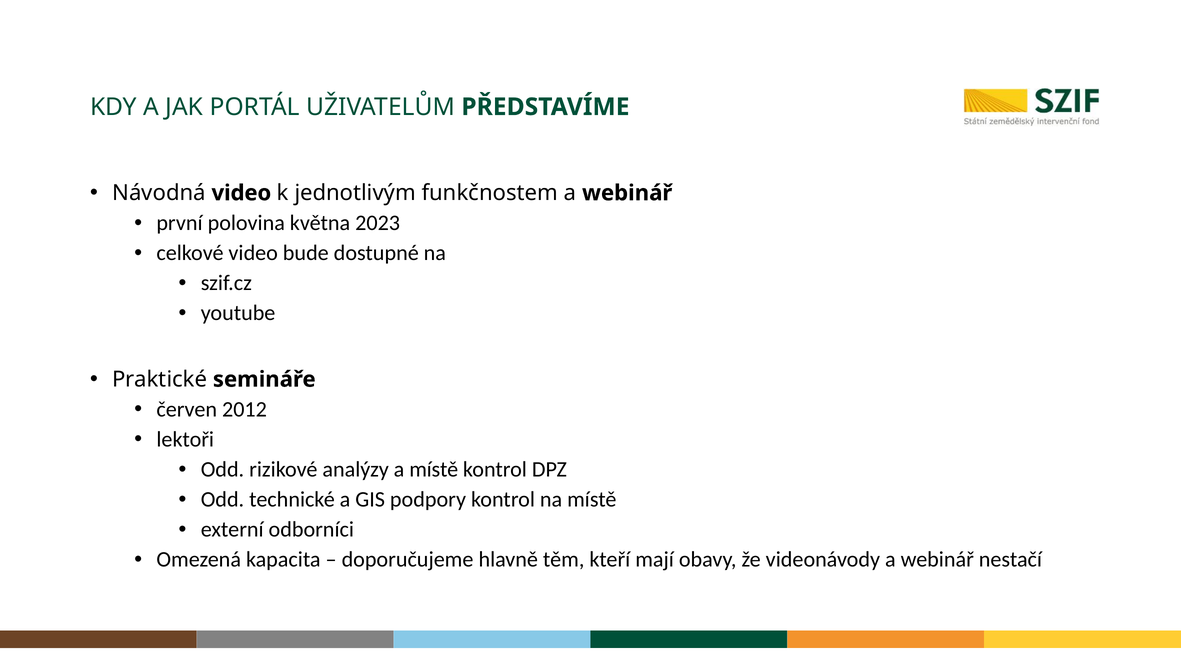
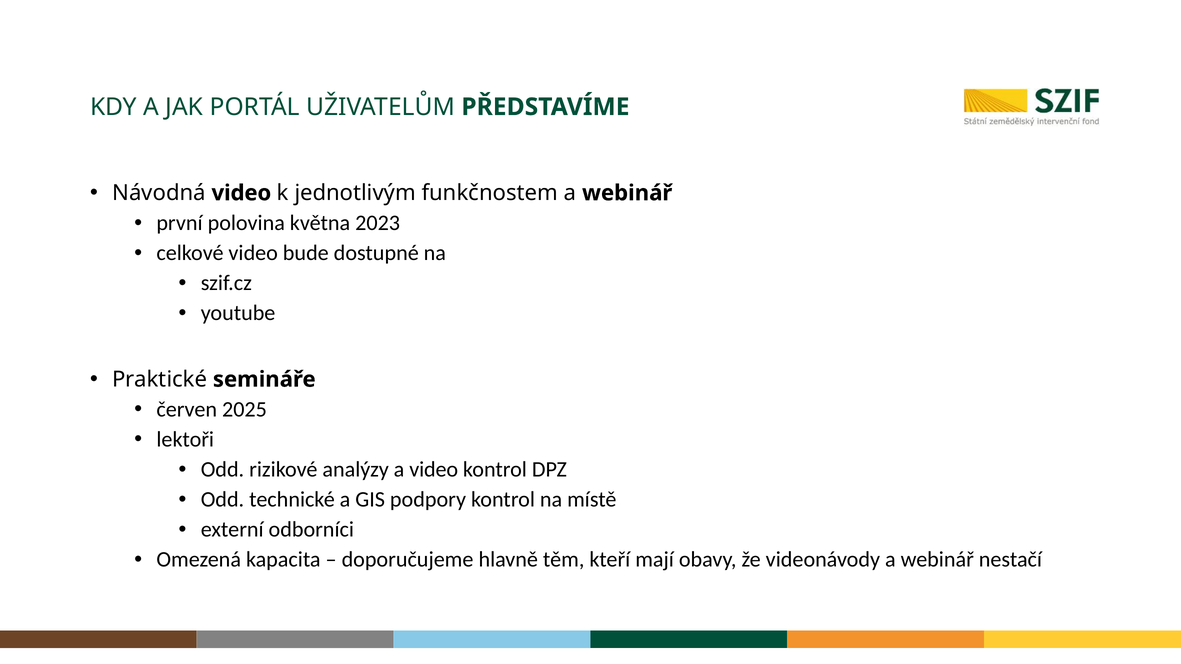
2012: 2012 -> 2025
a místě: místě -> video
